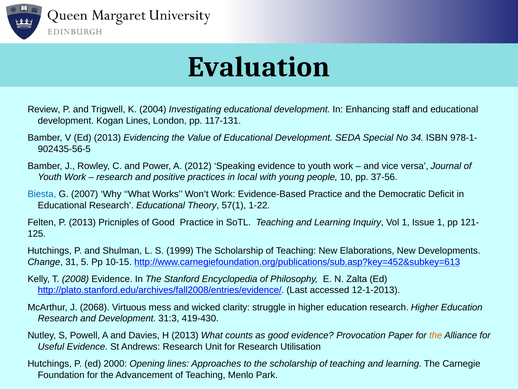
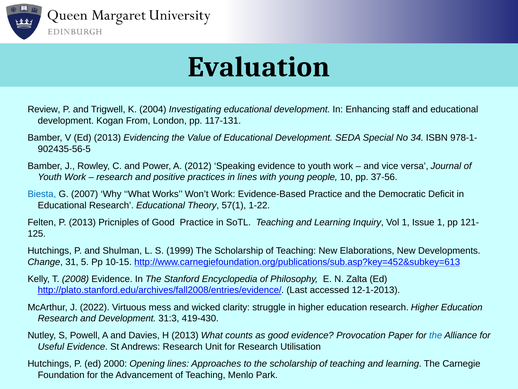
Kogan Lines: Lines -> From
in local: local -> lines
2068: 2068 -> 2022
the at (436, 335) colour: orange -> blue
